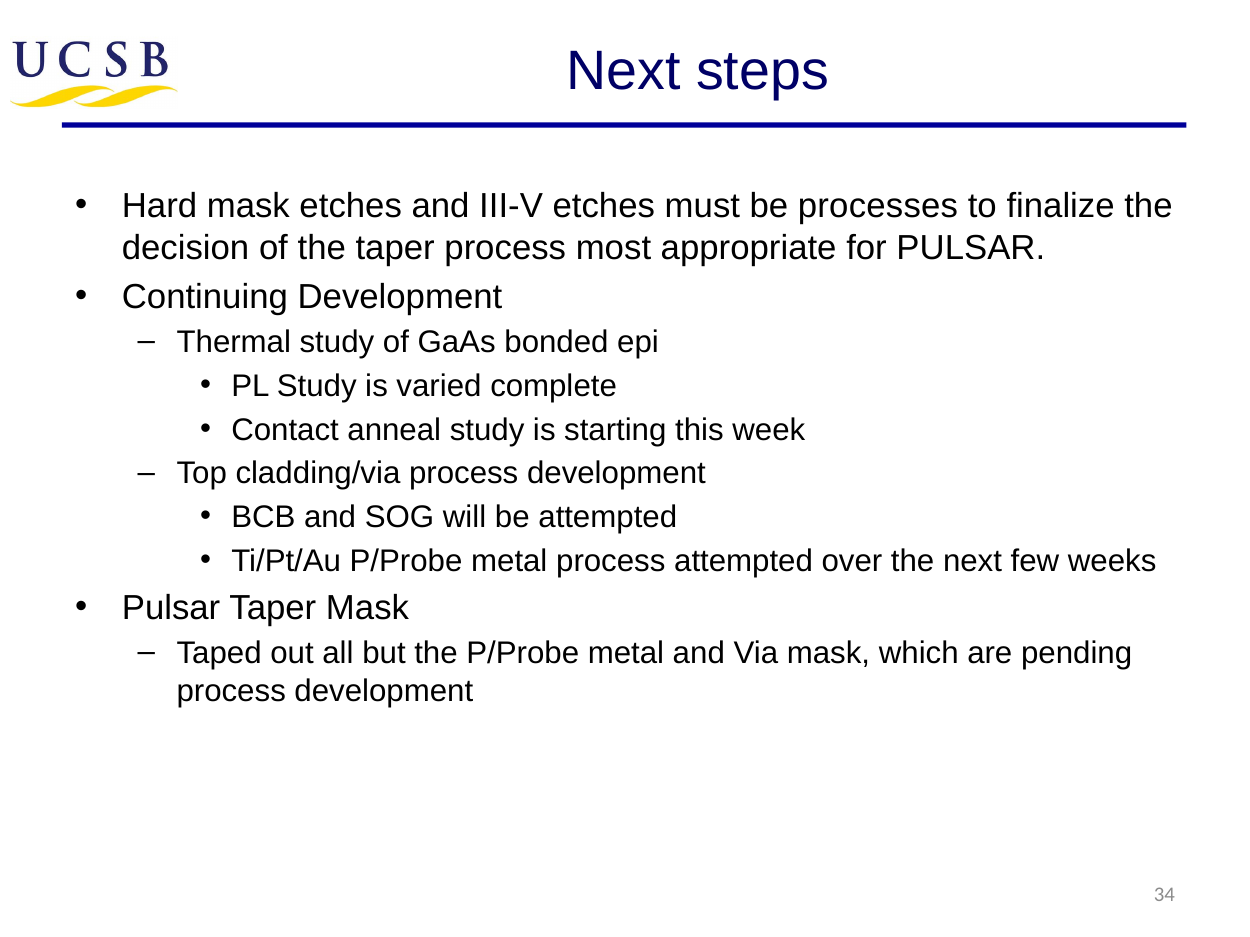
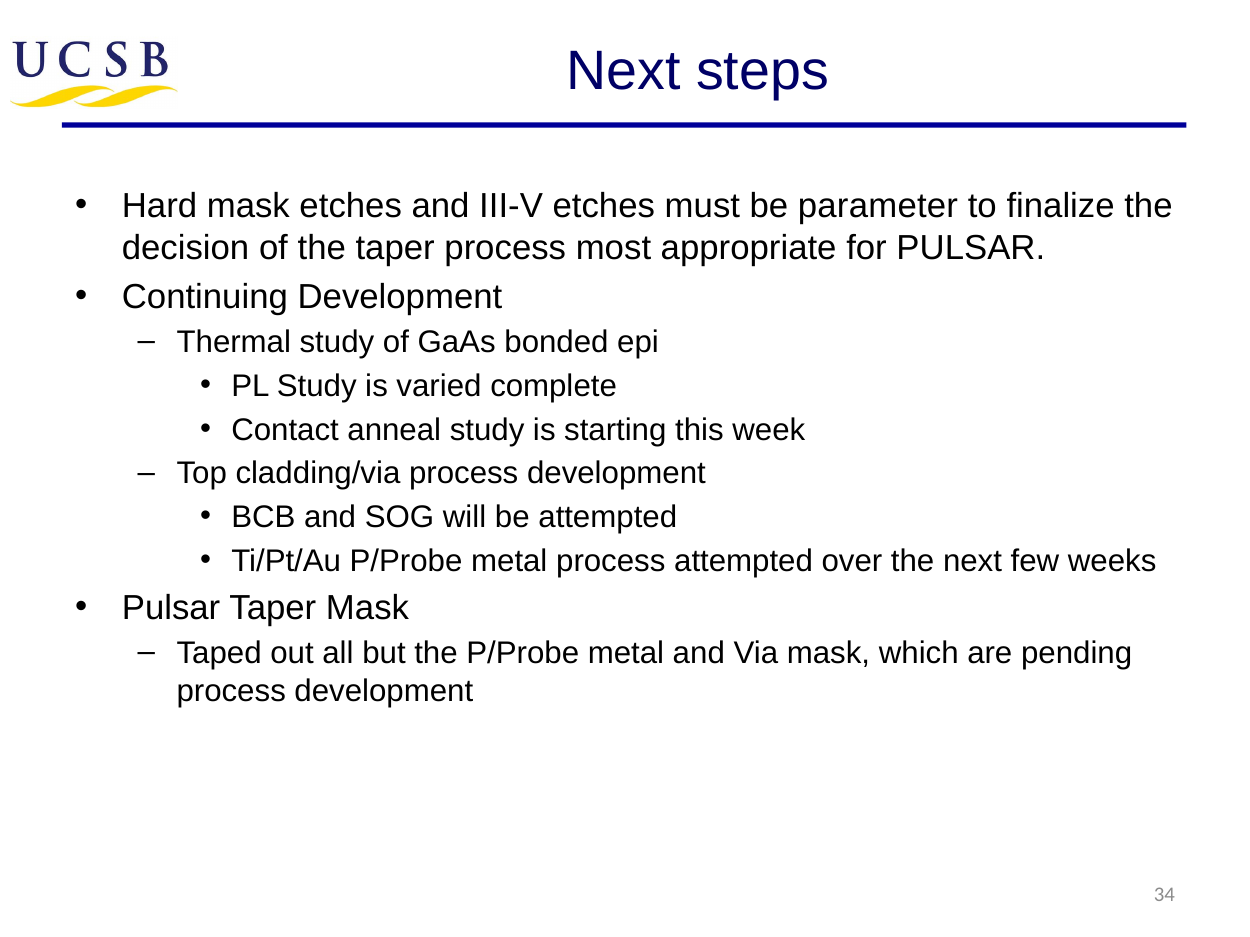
processes: processes -> parameter
